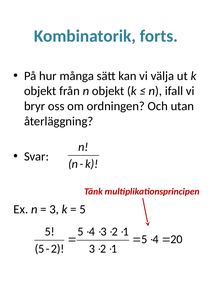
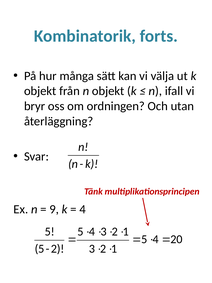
3 at (54, 209): 3 -> 9
5 at (83, 209): 5 -> 4
